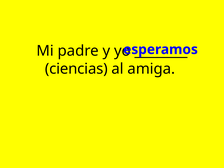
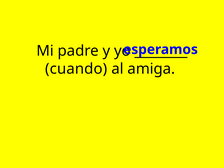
ciencias: ciencias -> cuando
